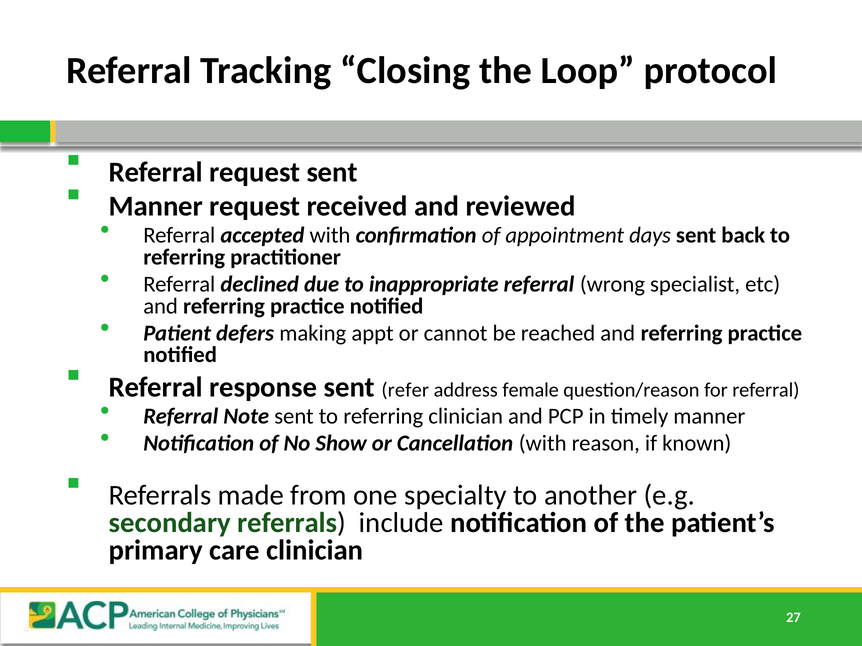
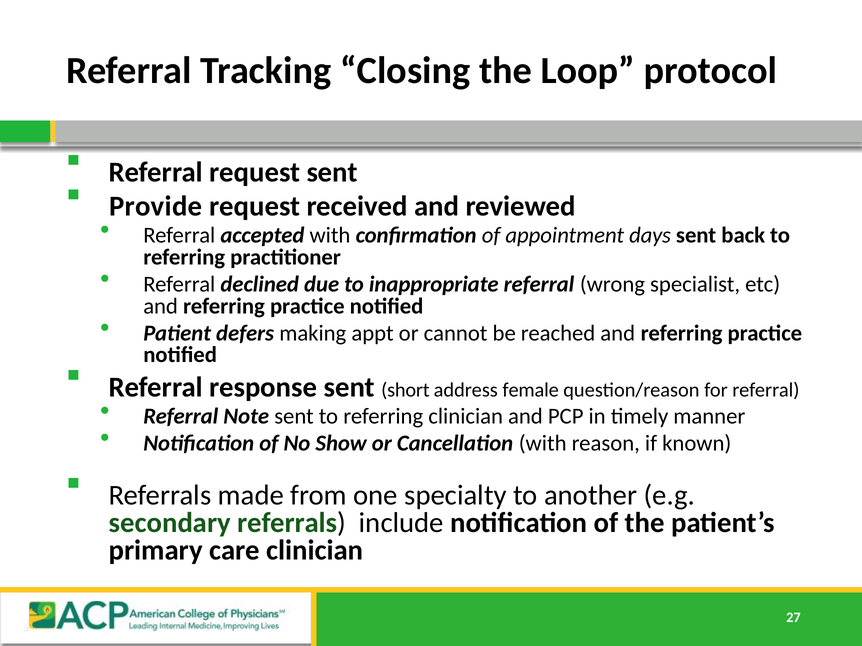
Manner at (156, 207): Manner -> Provide
refer: refer -> short
